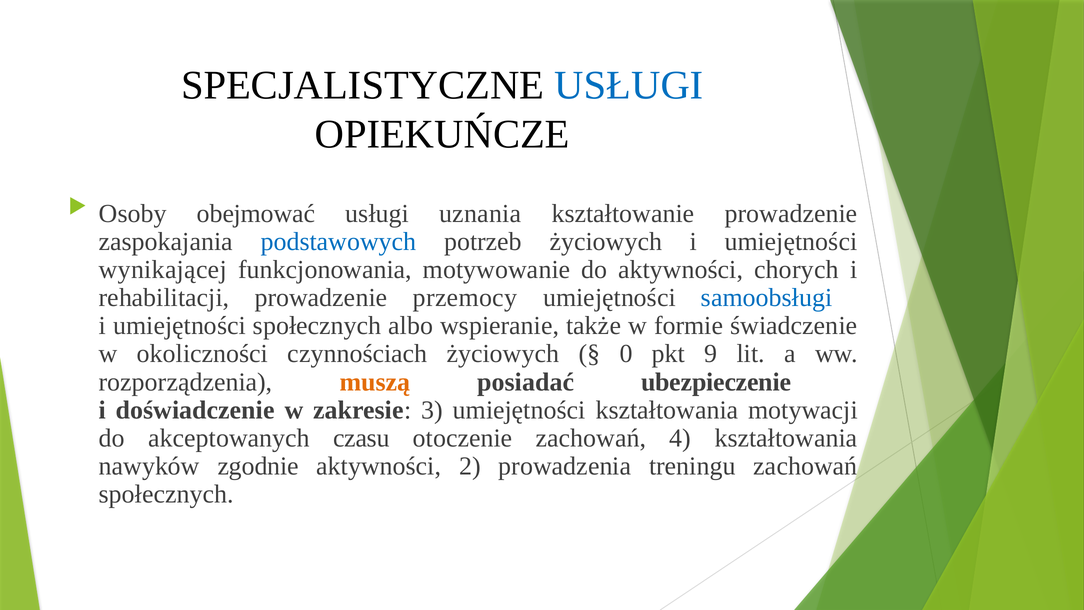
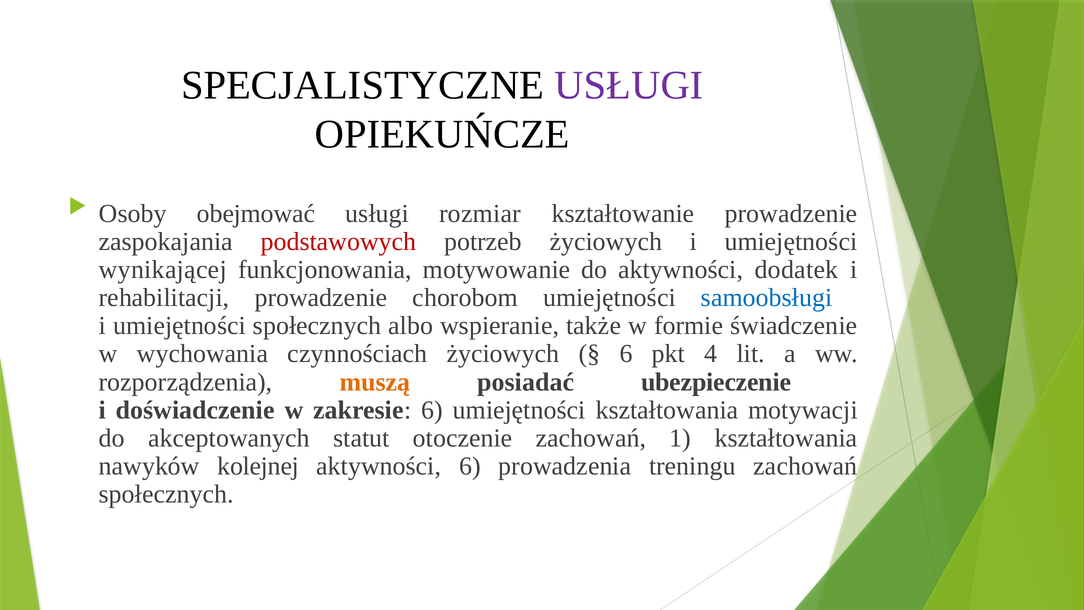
USŁUGI at (629, 85) colour: blue -> purple
uznania: uznania -> rozmiar
podstawowych colour: blue -> red
chorych: chorych -> dodatek
przemocy: przemocy -> chorobom
okoliczności: okoliczności -> wychowania
0 at (626, 354): 0 -> 6
9: 9 -> 4
zakresie 3: 3 -> 6
czasu: czasu -> statut
4: 4 -> 1
zgodnie: zgodnie -> kolejnej
aktywności 2: 2 -> 6
